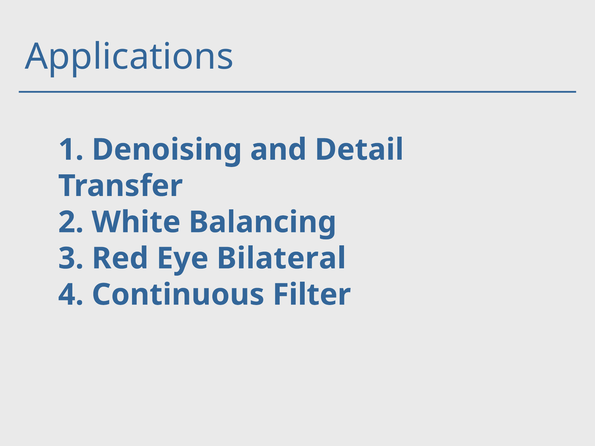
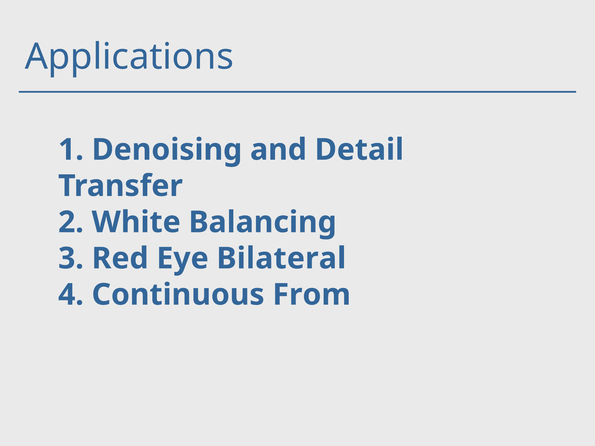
Filter: Filter -> From
